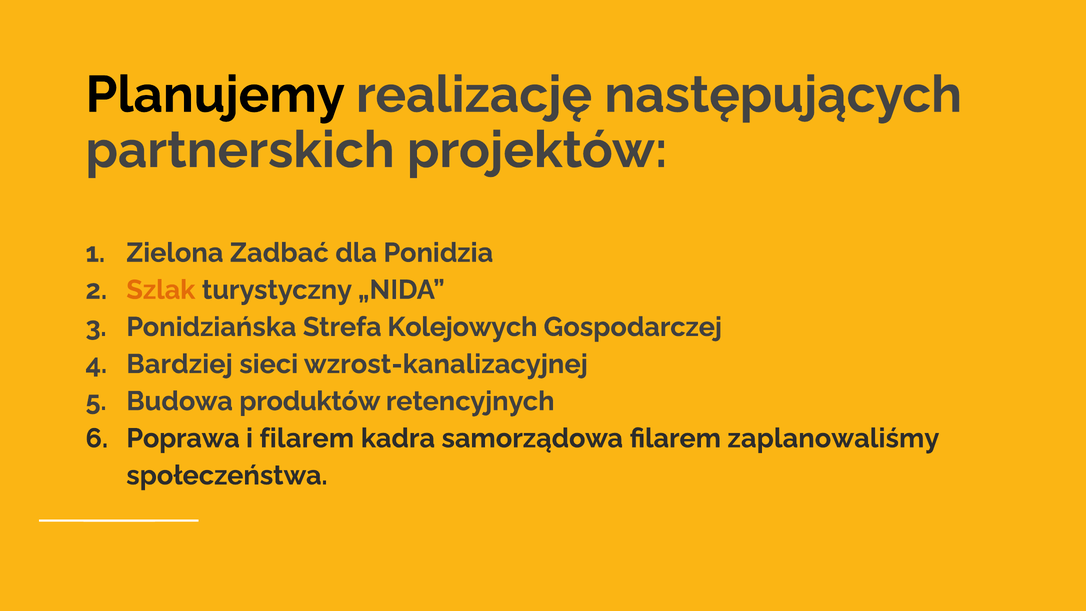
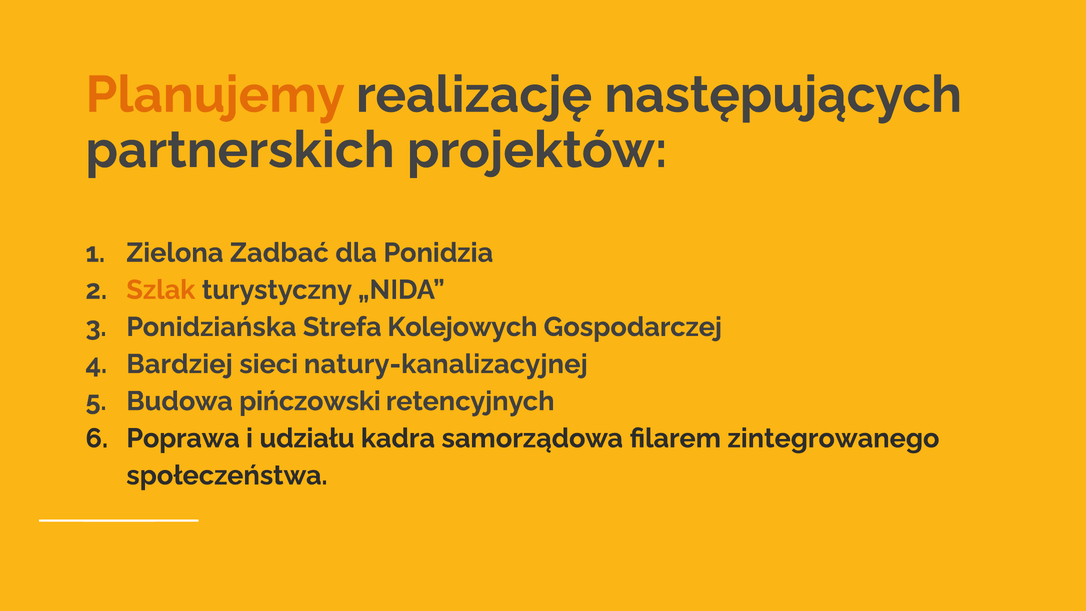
Planujemy colour: black -> orange
wzrost-kanalizacyjnej: wzrost-kanalizacyjnej -> natury-kanalizacyjnej
produktów: produktów -> pińczowski
i filarem: filarem -> udziału
zaplanowaliśmy: zaplanowaliśmy -> zintegrowanego
